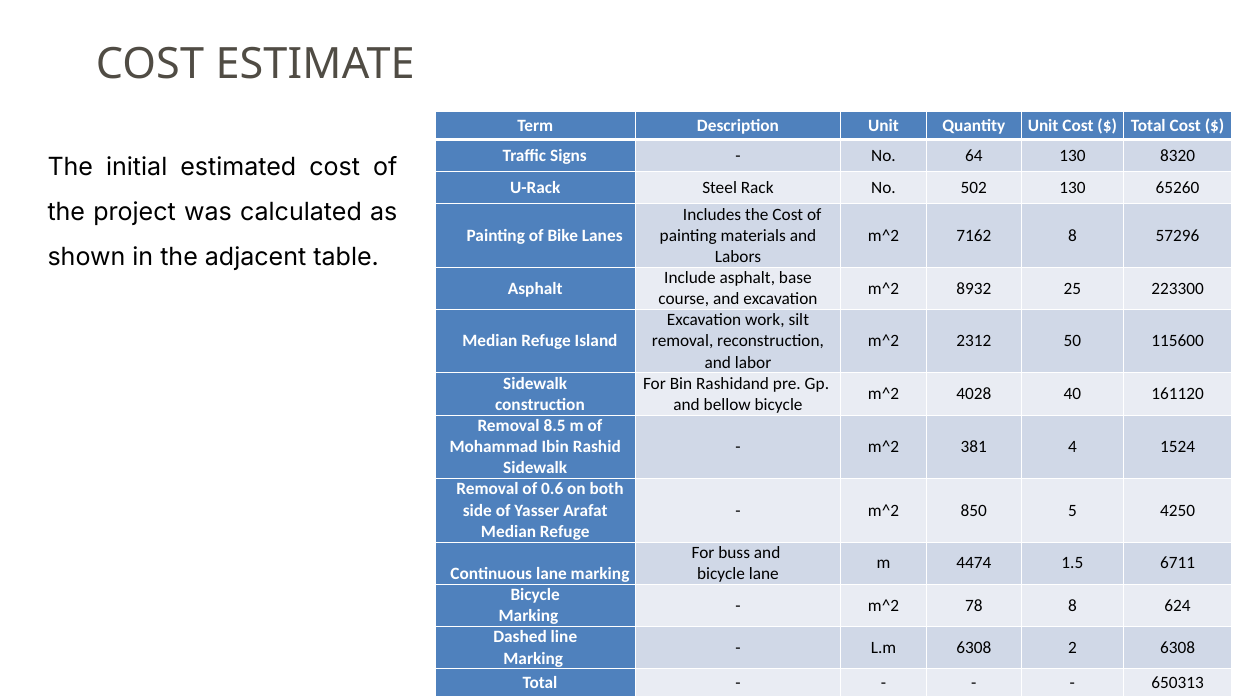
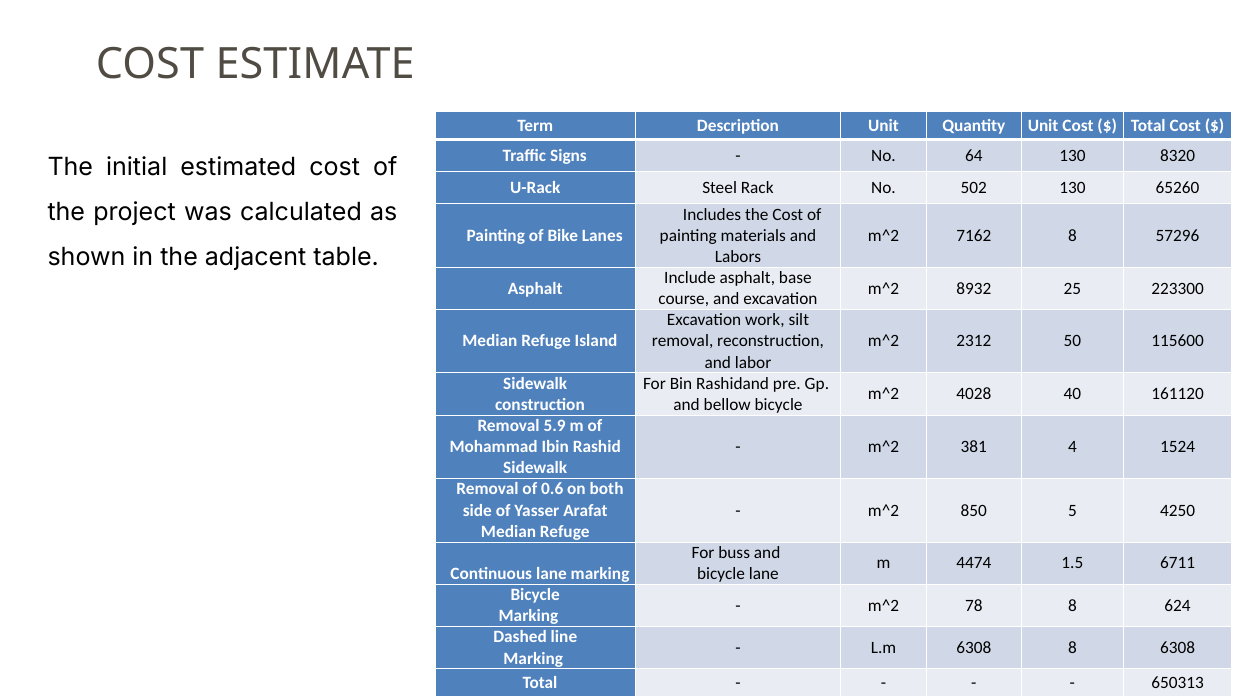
8.5: 8.5 -> 5.9
6308 2: 2 -> 8
